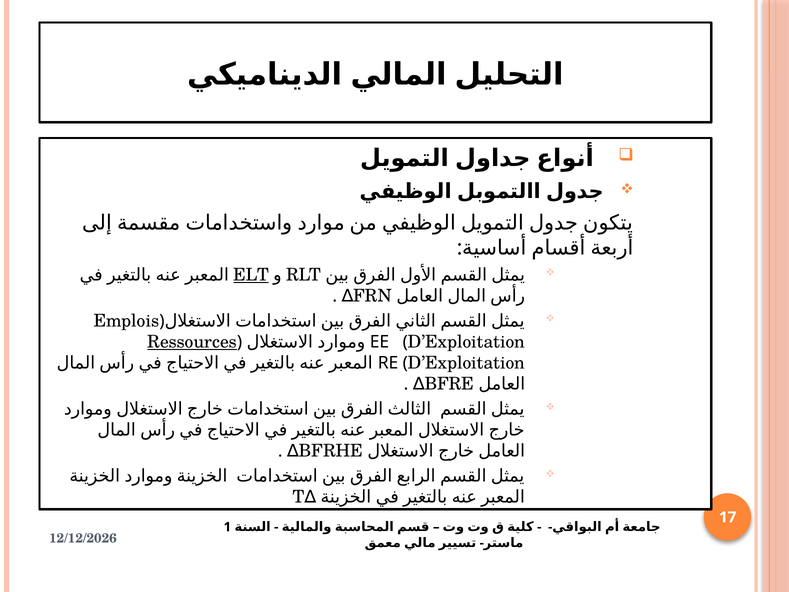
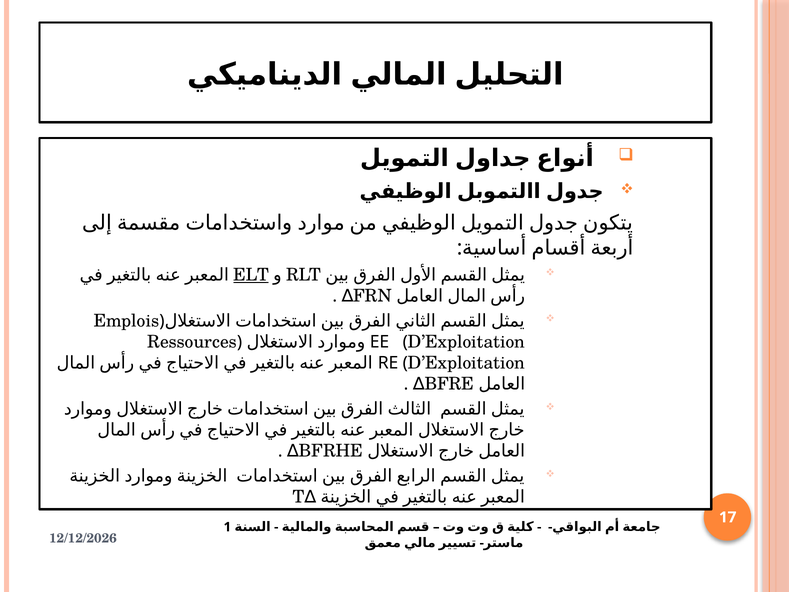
Ressources underline: present -> none
